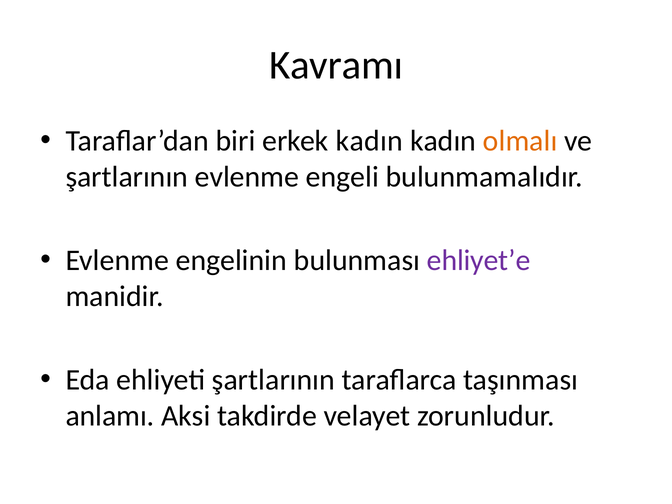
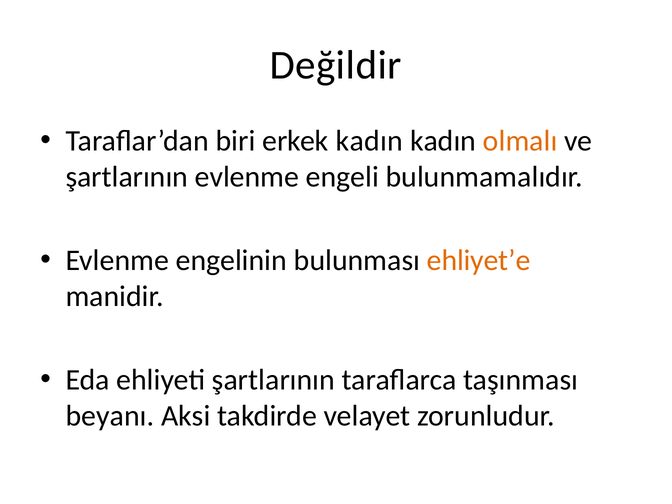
Kavramı: Kavramı -> Değildir
ehliyet’e colour: purple -> orange
anlamı: anlamı -> beyanı
